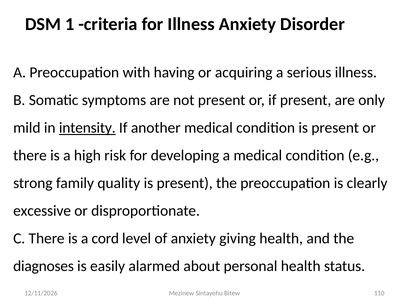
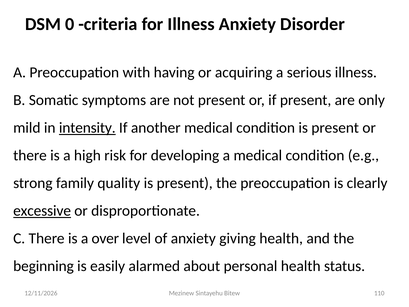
1: 1 -> 0
excessive underline: none -> present
cord: cord -> over
diagnoses: diagnoses -> beginning
